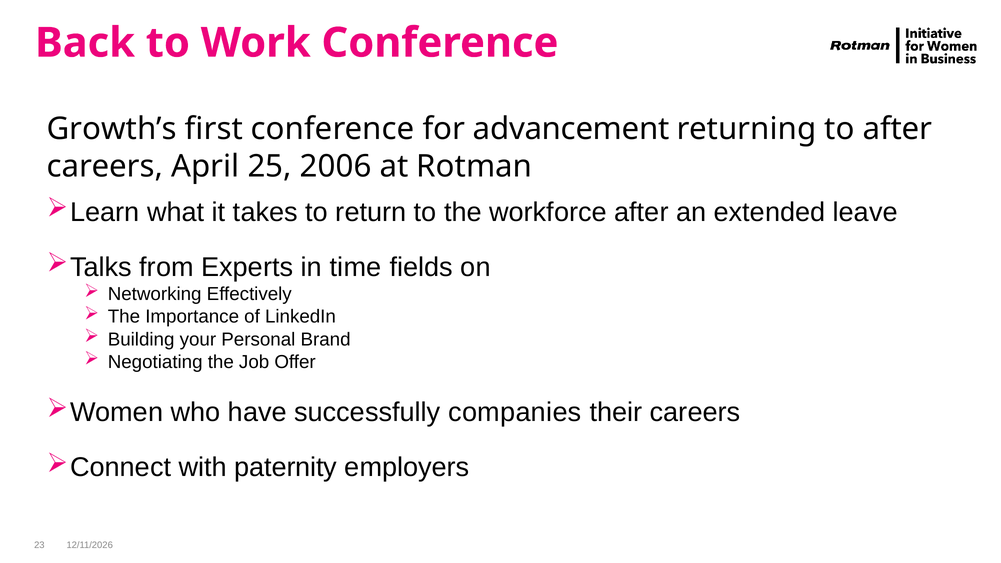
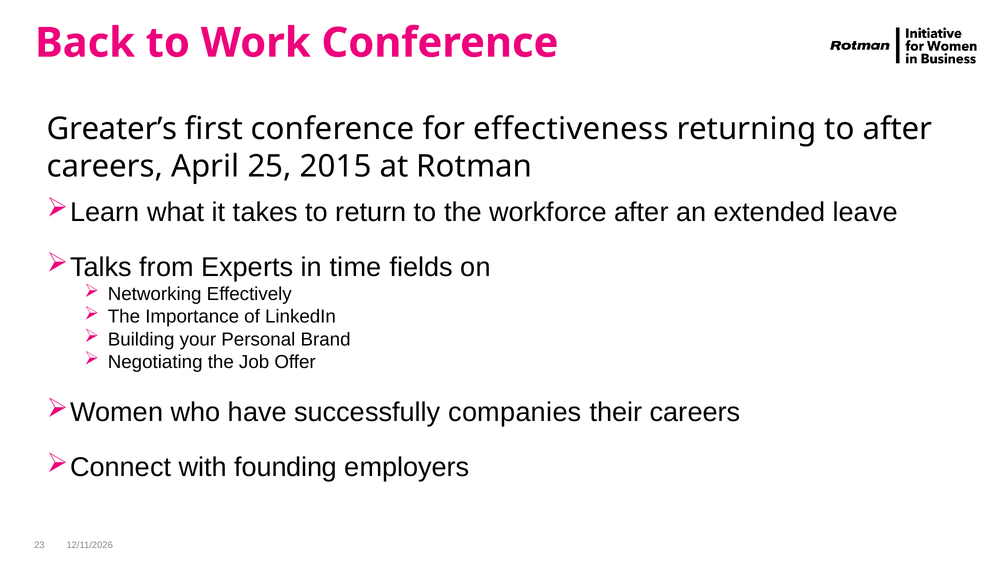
Growth’s: Growth’s -> Greater’s
advancement: advancement -> effectiveness
2006: 2006 -> 2015
paternity: paternity -> founding
